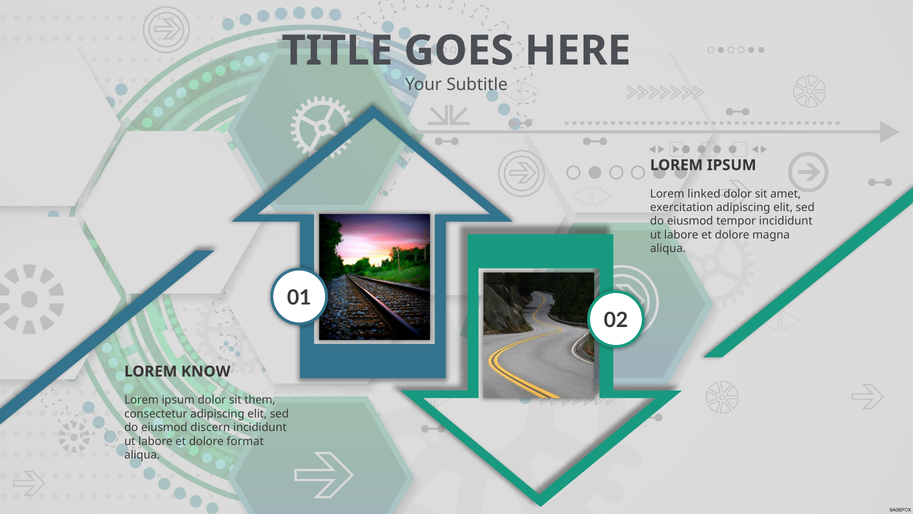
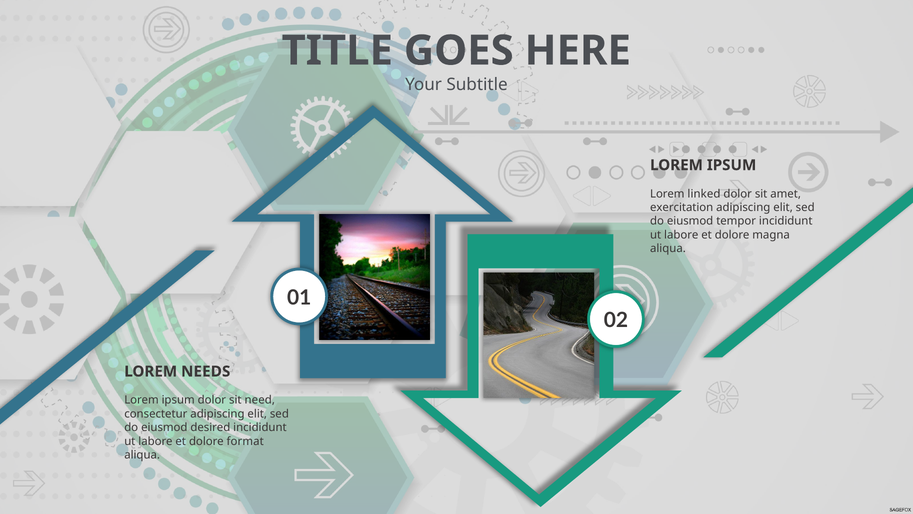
KNOW: KNOW -> NEEDS
them: them -> need
discern: discern -> desired
